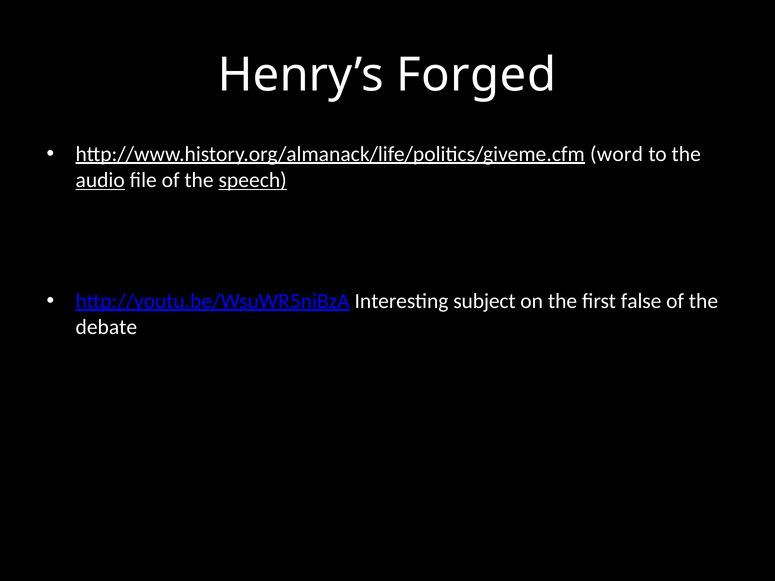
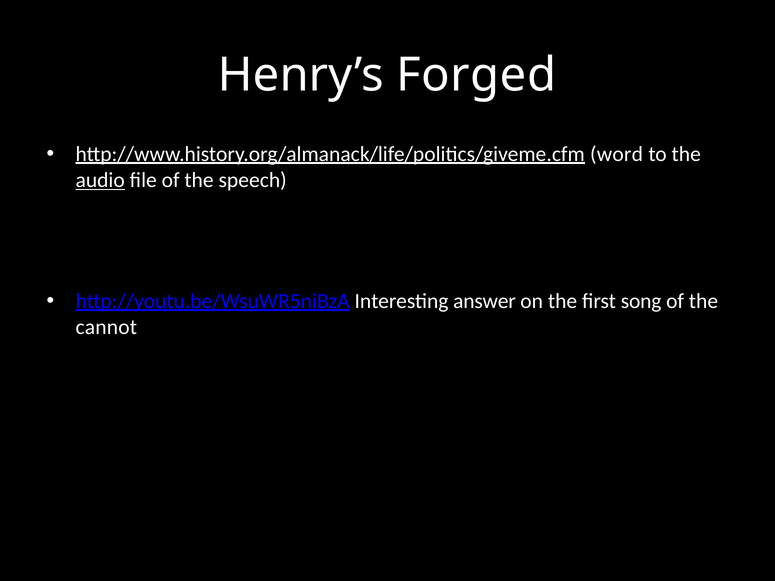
speech underline: present -> none
subject: subject -> answer
false: false -> song
debate: debate -> cannot
